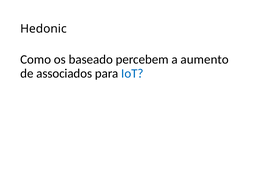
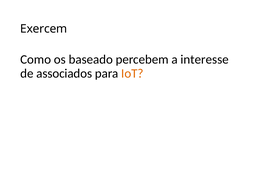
Hedonic: Hedonic -> Exercem
aumento: aumento -> interesse
IoT colour: blue -> orange
